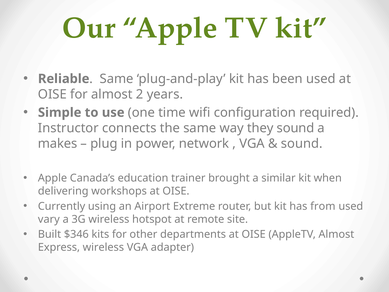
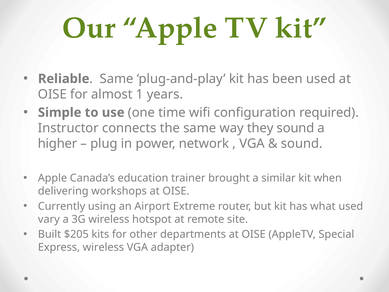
2: 2 -> 1
makes: makes -> higher
from: from -> what
$346: $346 -> $205
AppleTV Almost: Almost -> Special
